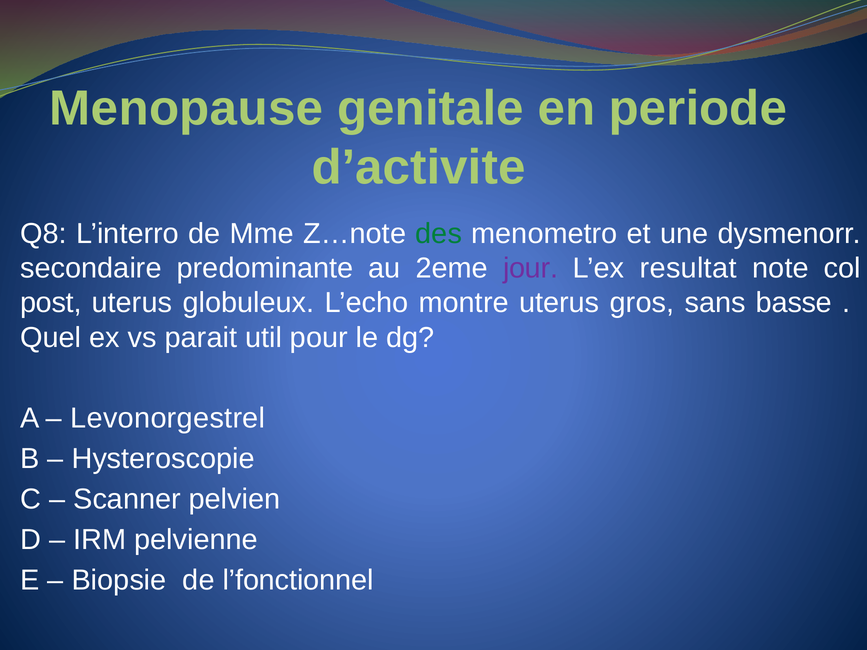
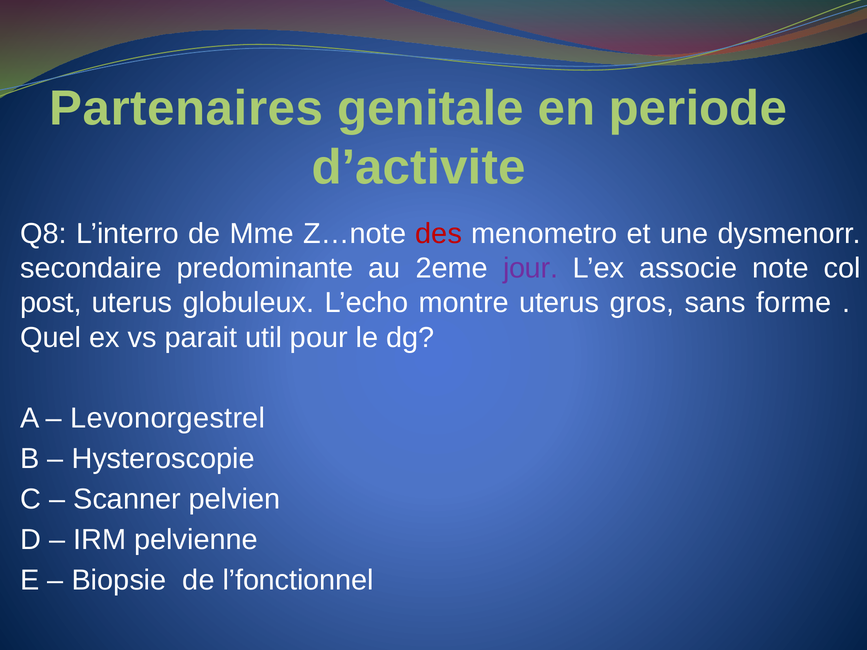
Menopause: Menopause -> Partenaires
des colour: green -> red
resultat: resultat -> associe
basse: basse -> forme
